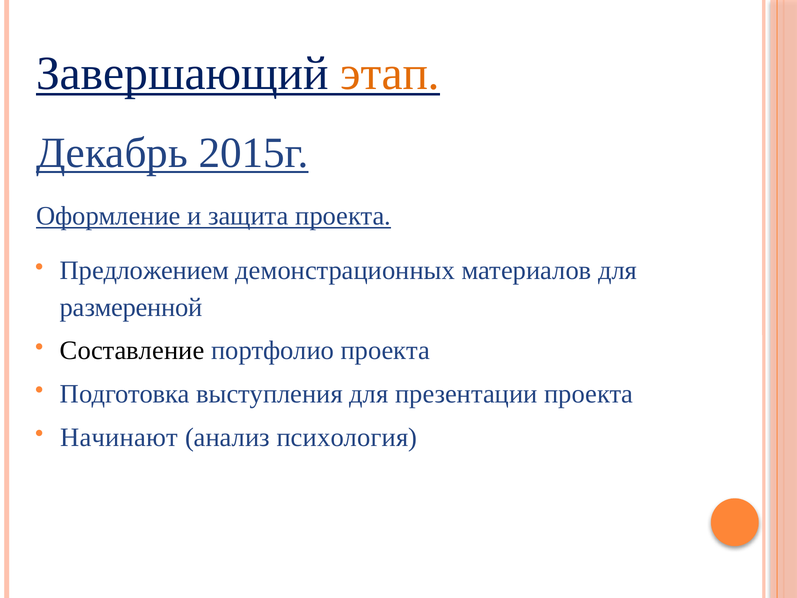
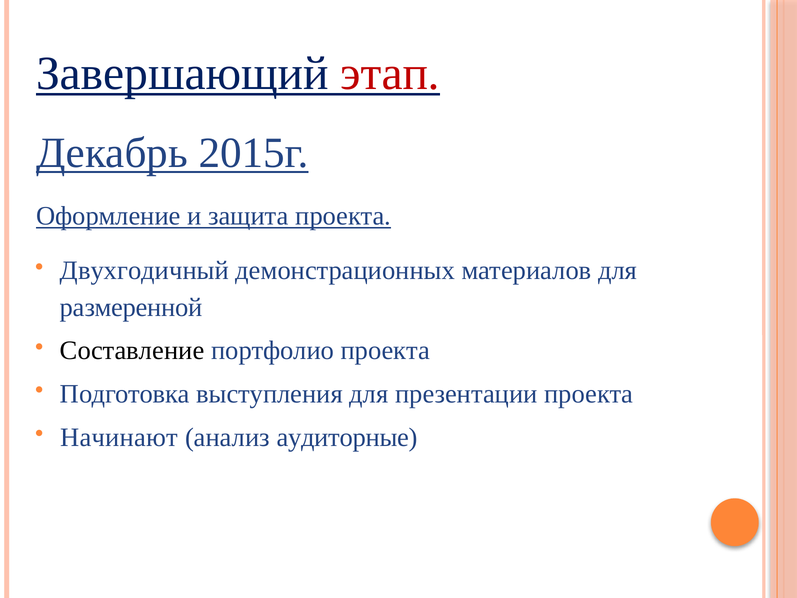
этап colour: orange -> red
Предложением: Предложением -> Двухгодичный
психология: психология -> аудиторные
